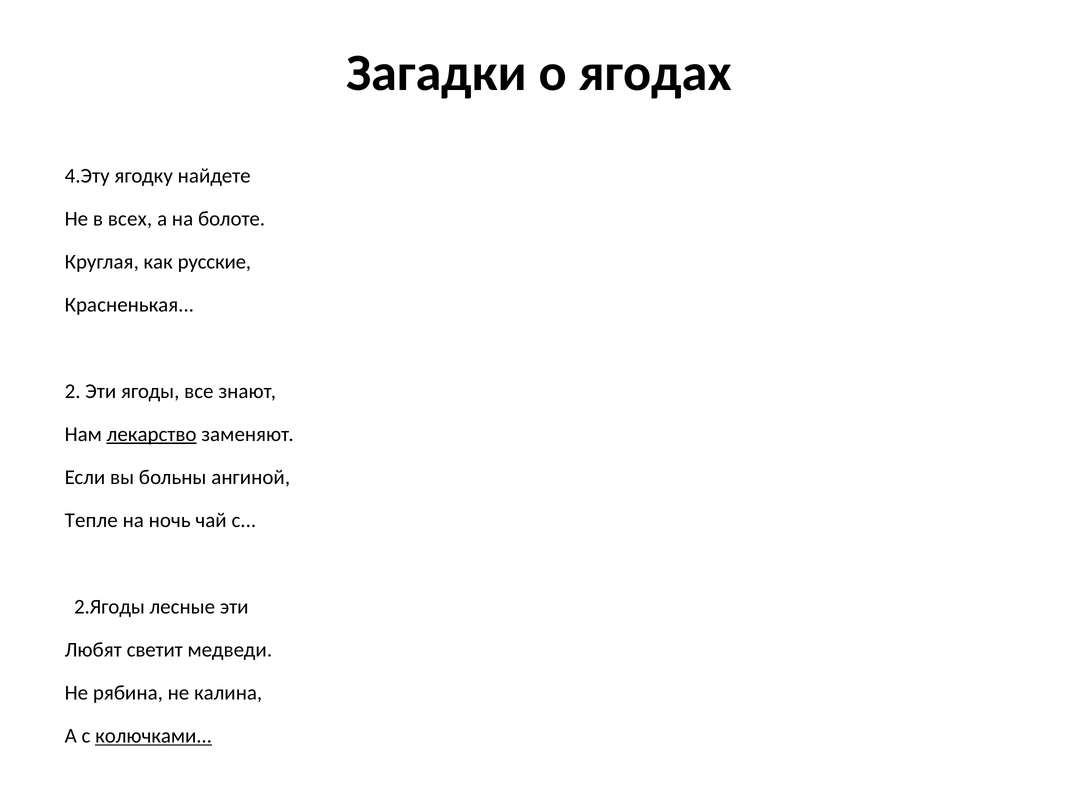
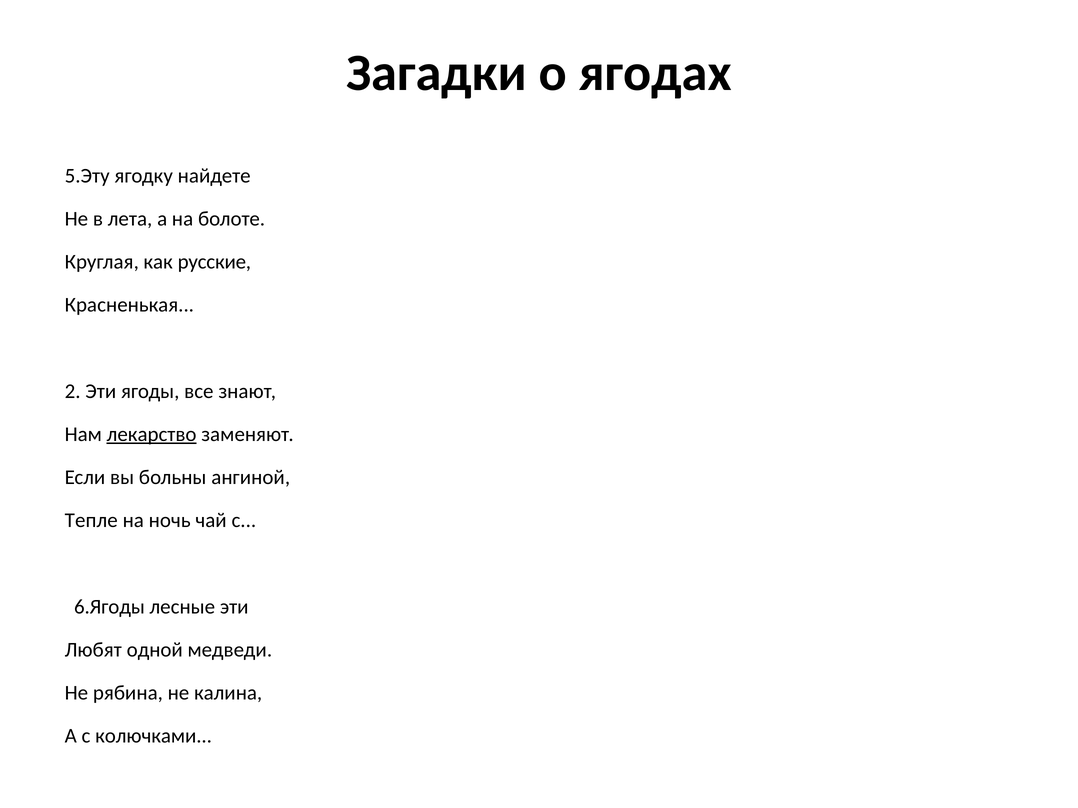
4.Эту: 4.Эту -> 5.Эту
всех: всех -> лета
2.Ягоды: 2.Ягоды -> 6.Ягоды
светит: светит -> одной
колючками underline: present -> none
